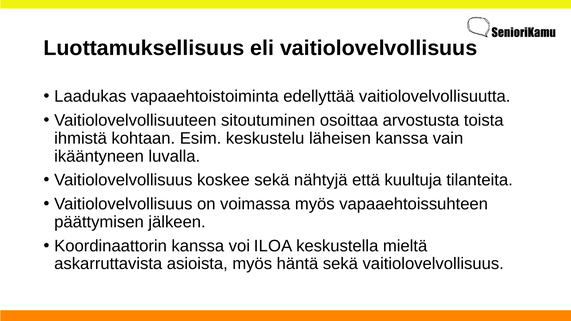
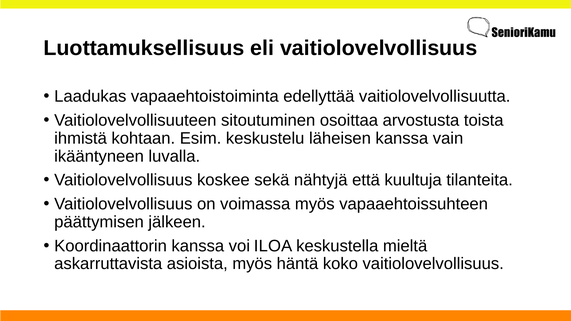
häntä sekä: sekä -> koko
